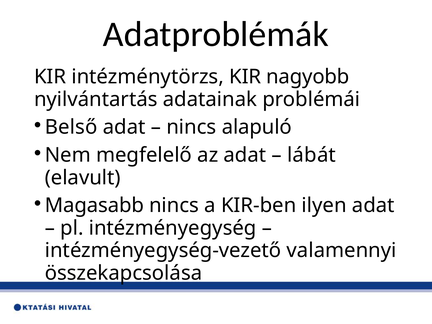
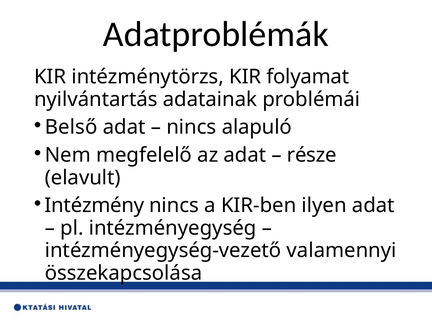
nagyobb: nagyobb -> folyamat
lábát: lábát -> része
Magasabb: Magasabb -> Intézmény
